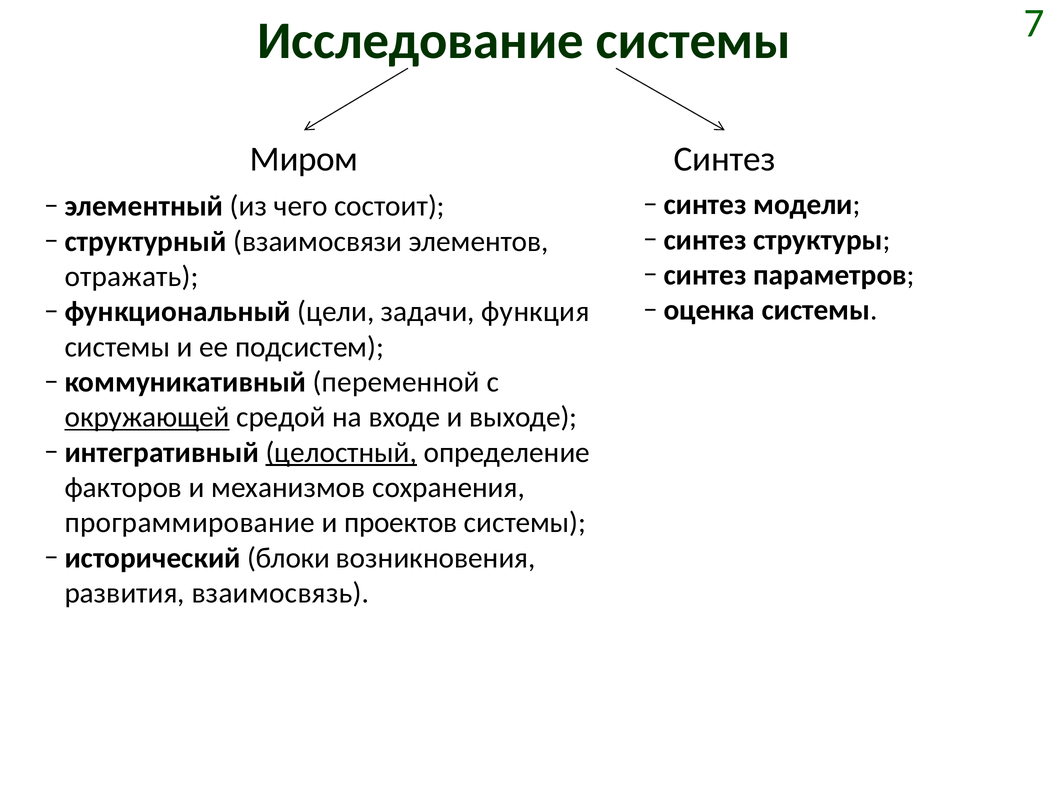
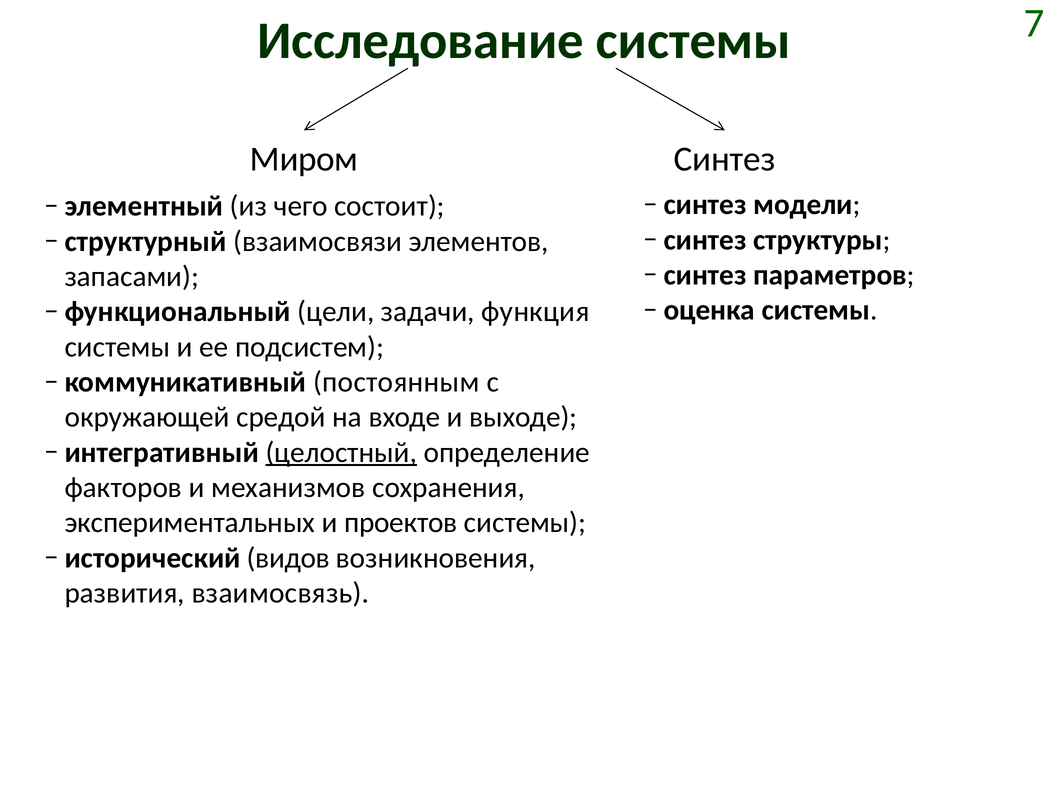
отражать: отражать -> запасами
переменной: переменной -> постоянным
окружающей underline: present -> none
программирование: программирование -> экспериментальных
блоки: блоки -> видов
